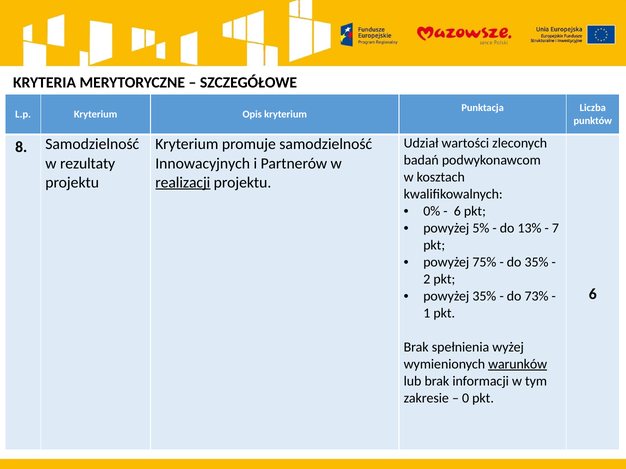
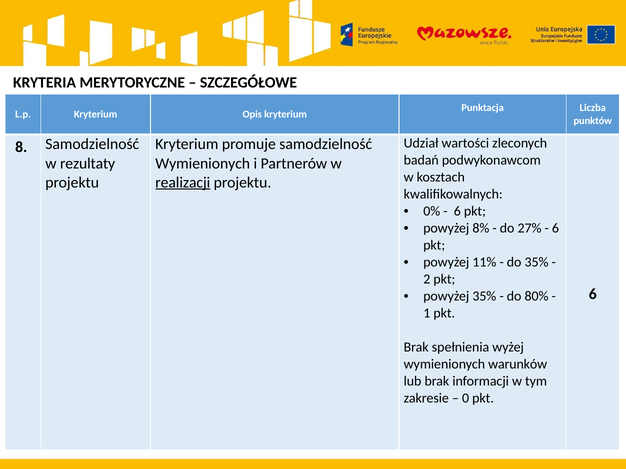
Innowacyjnych at (203, 164): Innowacyjnych -> Wymienionych
5%: 5% -> 8%
13%: 13% -> 27%
7 at (556, 228): 7 -> 6
75%: 75% -> 11%
73%: 73% -> 80%
warunków underline: present -> none
